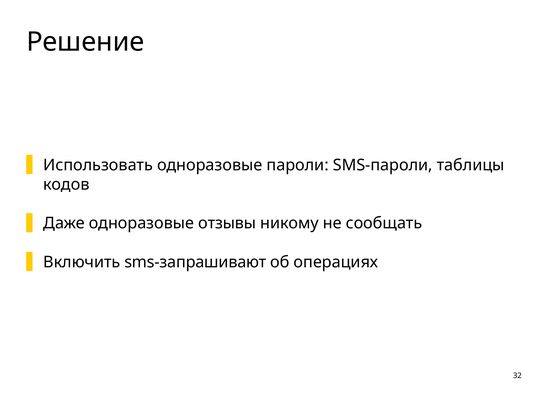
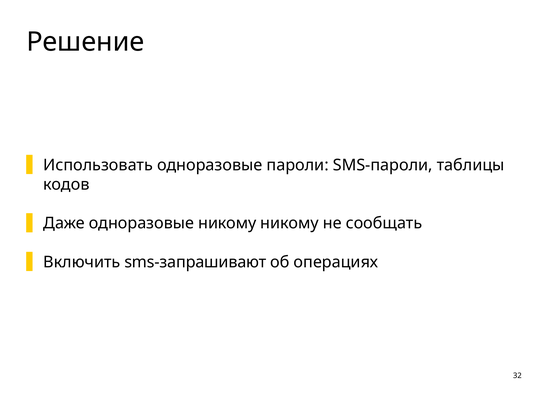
одноразовые отзывы: отзывы -> никому
